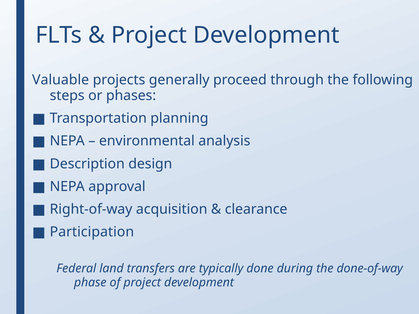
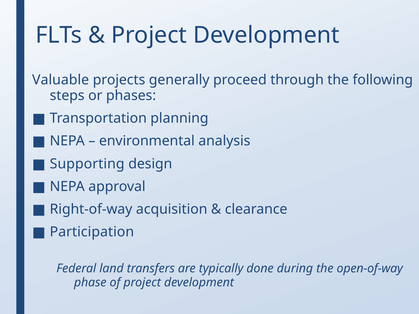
Description: Description -> Supporting
done-of-way: done-of-way -> open-of-way
